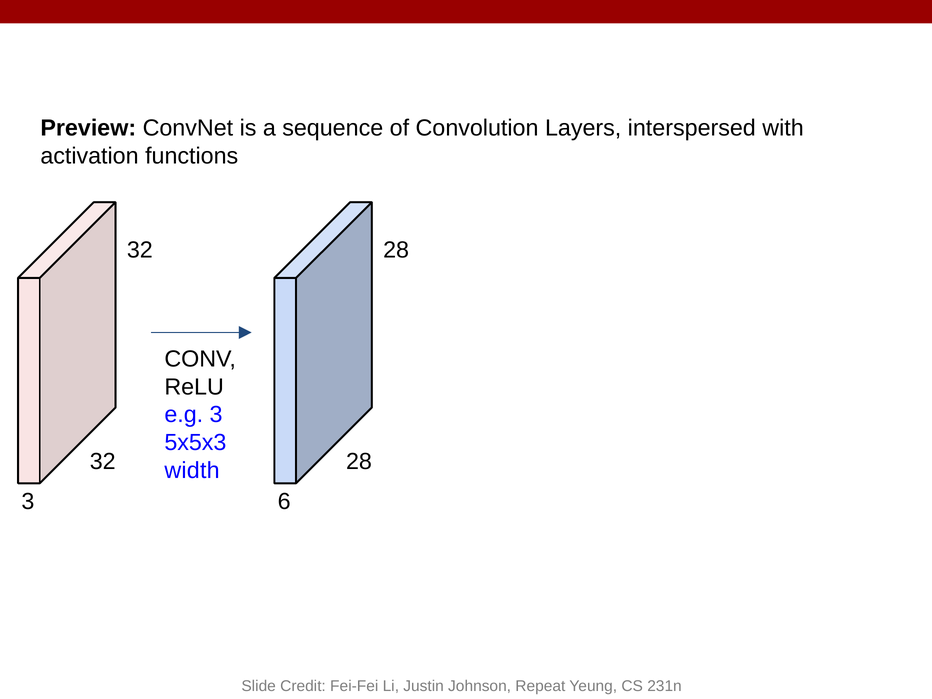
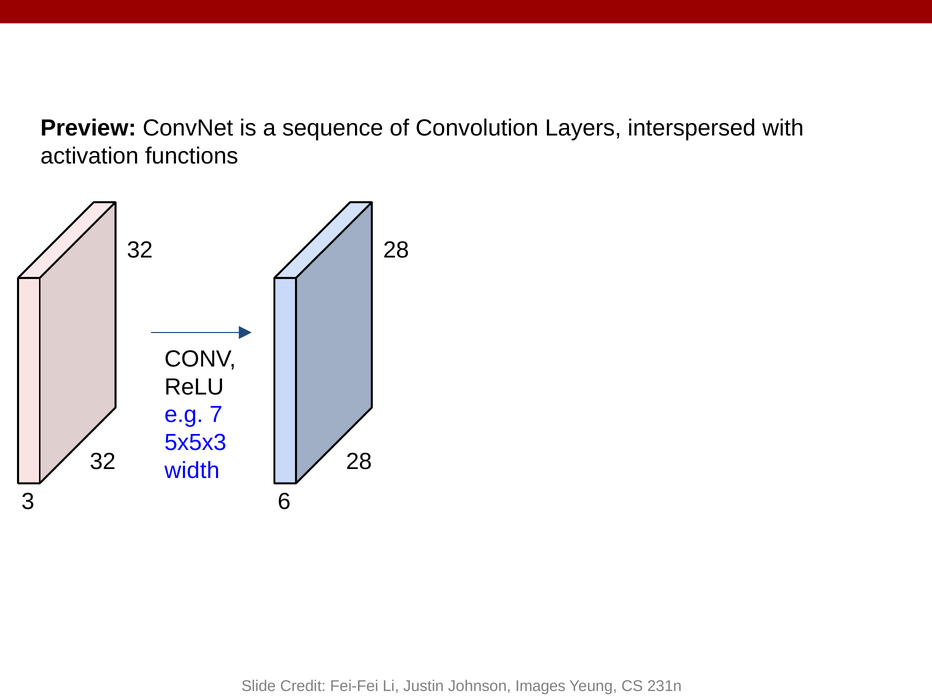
e.g 3: 3 -> 7
Repeat: Repeat -> Images
